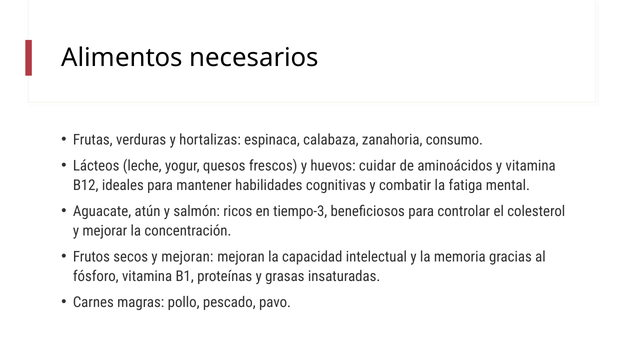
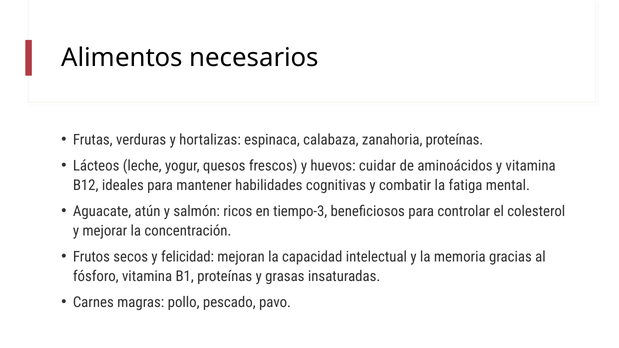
zanahoria consumo: consumo -> proteínas
y mejoran: mejoran -> felicidad
